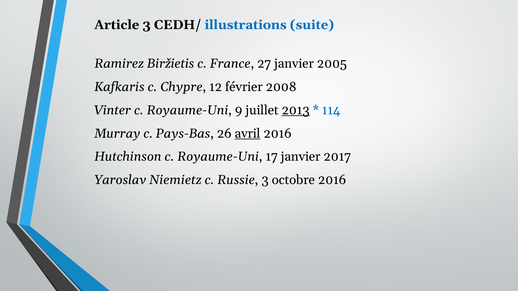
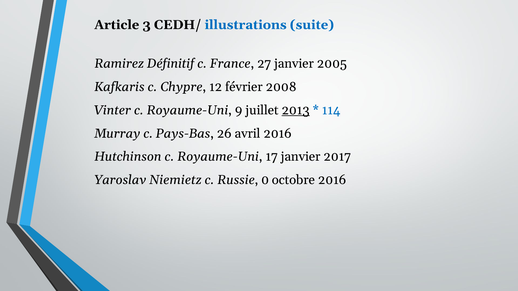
Biržietis: Biržietis -> Définitif
avril underline: present -> none
Russie 3: 3 -> 0
